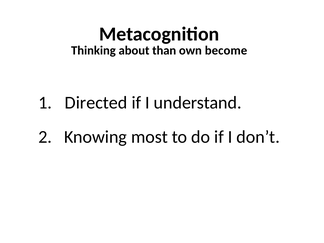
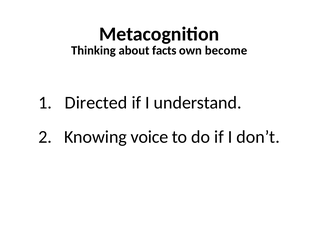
than: than -> facts
most: most -> voice
